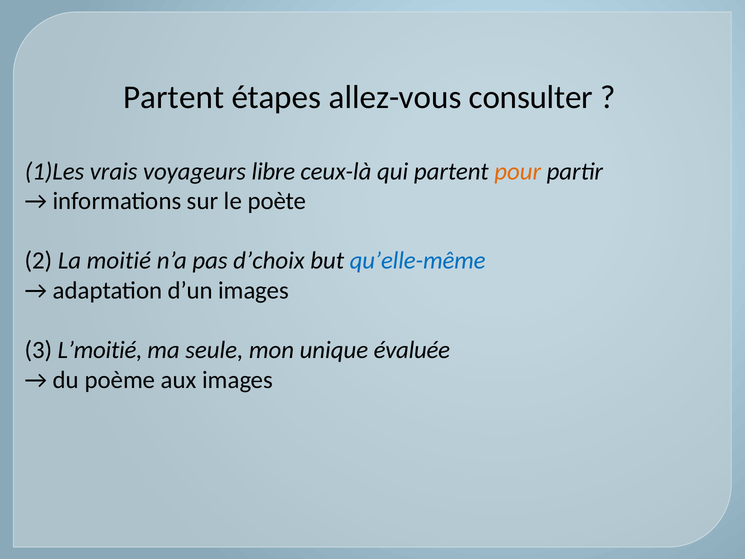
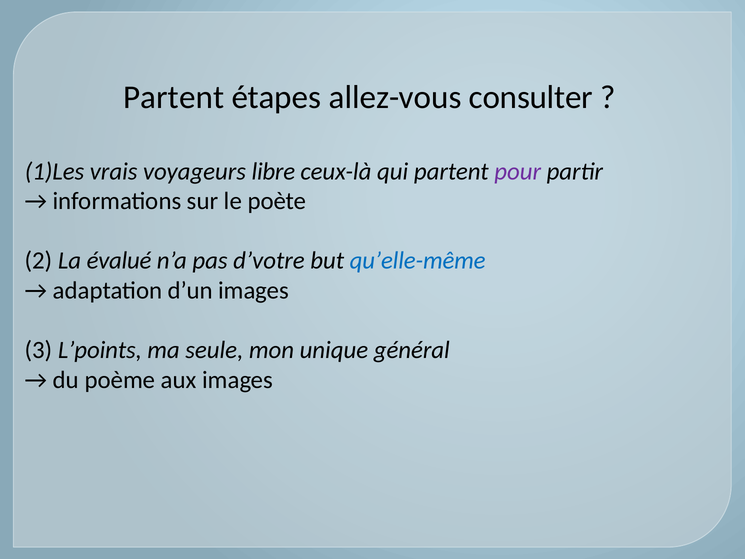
pour colour: orange -> purple
moitié: moitié -> évalué
d’choix: d’choix -> d’votre
L’moitié: L’moitié -> L’points
évaluée: évaluée -> général
